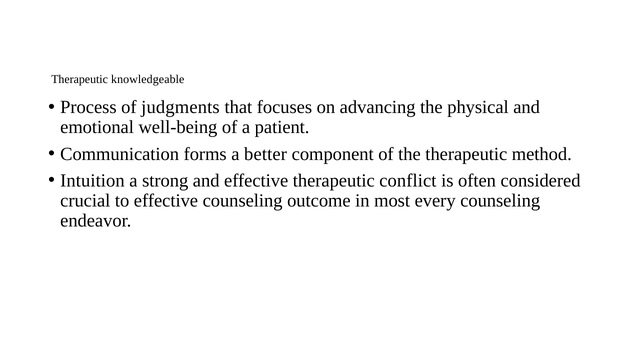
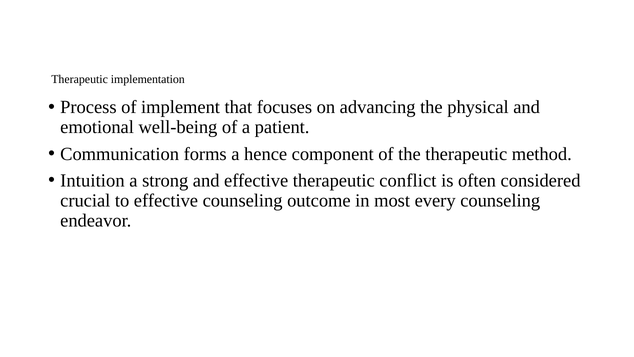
knowledgeable: knowledgeable -> implementation
judgments: judgments -> implement
better: better -> hence
